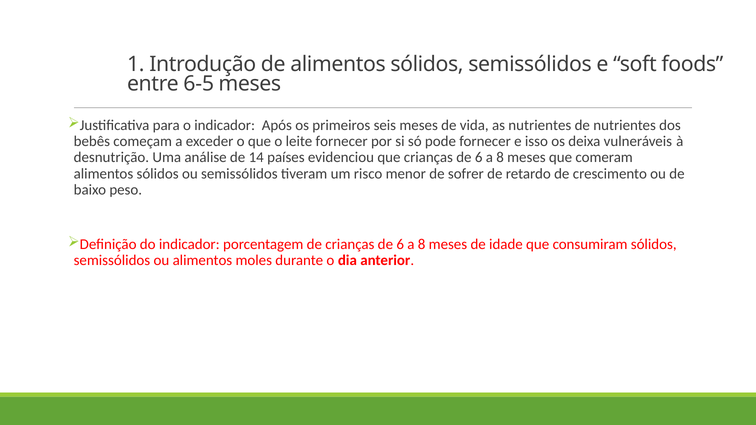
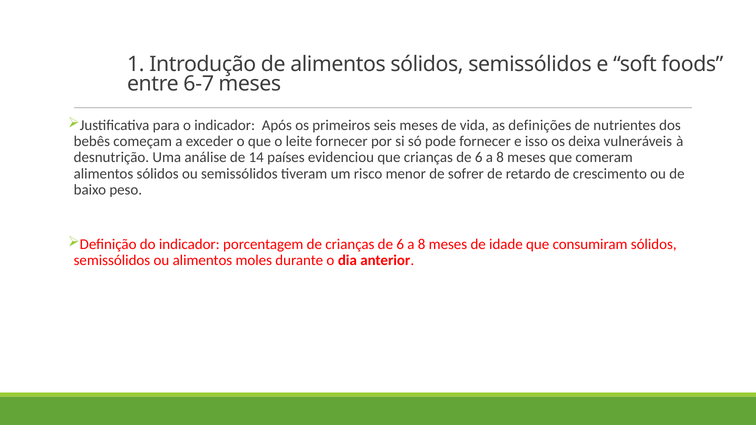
6-5: 6-5 -> 6-7
as nutrientes: nutrientes -> definições
